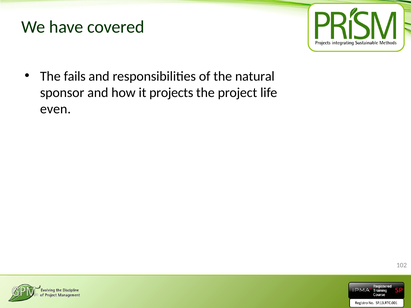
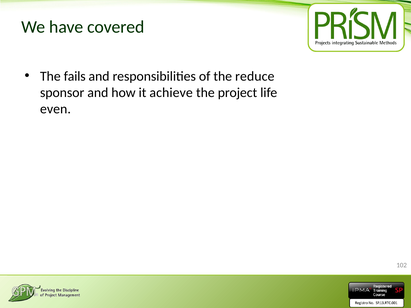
natural: natural -> reduce
projects: projects -> achieve
